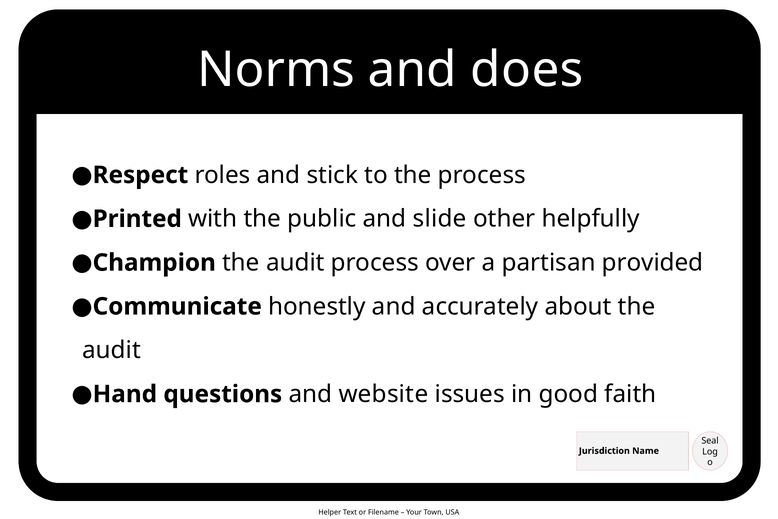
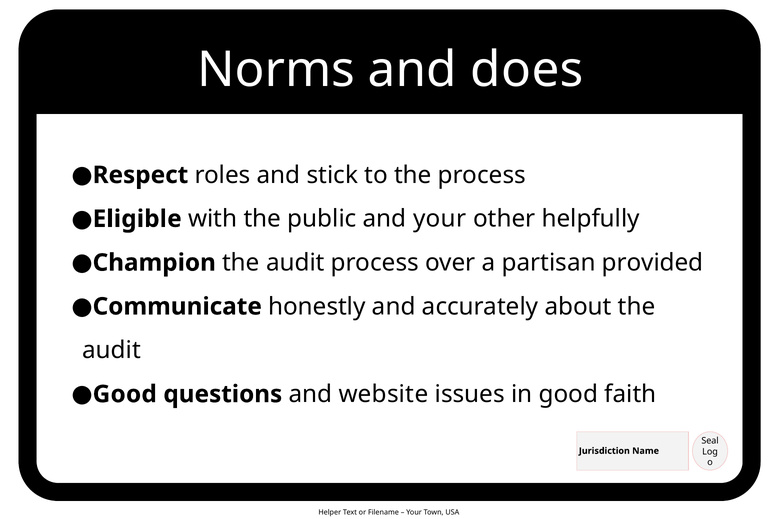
Printed: Printed -> Eligible
and slide: slide -> your
Hand at (125, 394): Hand -> Good
